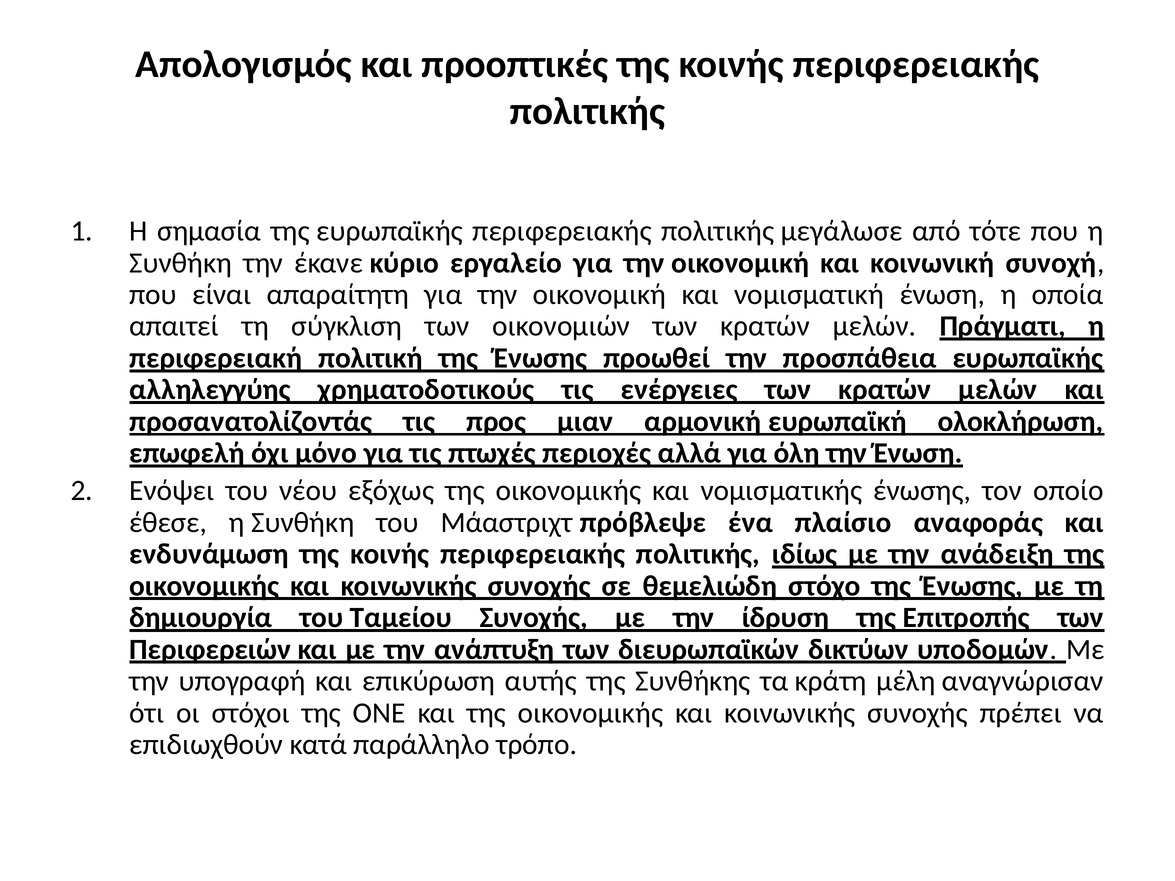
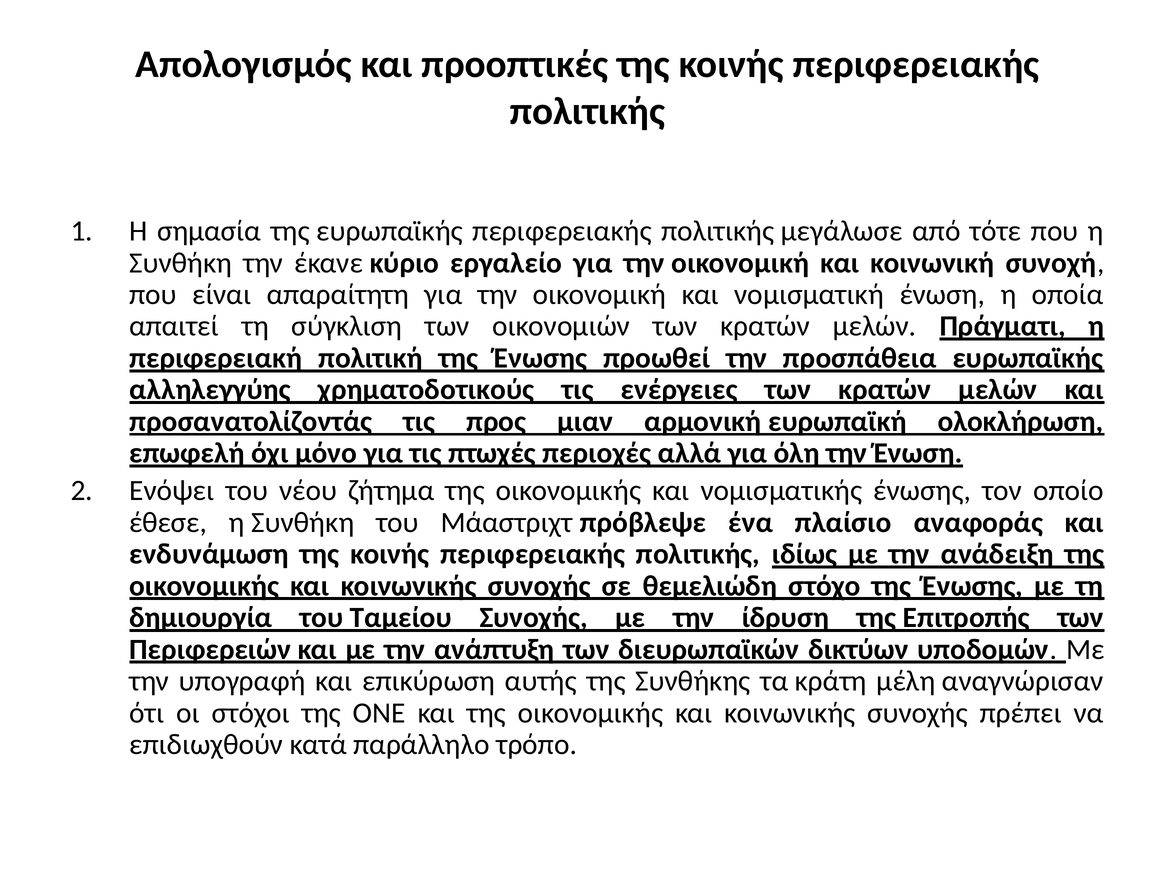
εξόχως: εξόχως -> ζήτημα
